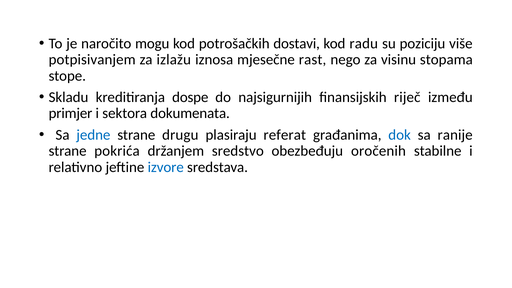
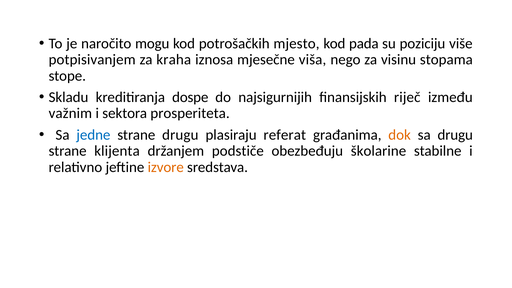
dostavi: dostavi -> mjesto
radu: radu -> pada
izlažu: izlažu -> kraha
rast: rast -> viša
primjer: primjer -> važnim
dokumenata: dokumenata -> prosperiteta
dok colour: blue -> orange
sa ranije: ranije -> drugu
pokrića: pokrića -> klijenta
sredstvo: sredstvo -> podstiče
oročenih: oročenih -> školarine
izvore colour: blue -> orange
